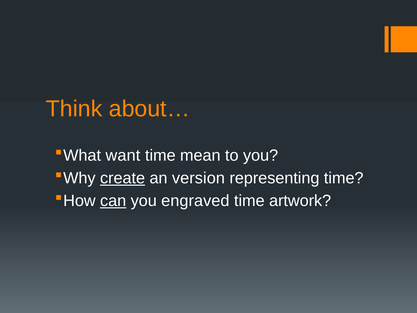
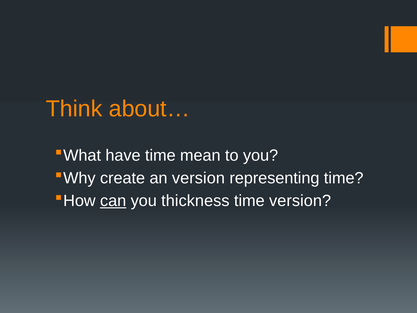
want: want -> have
create underline: present -> none
engraved: engraved -> thickness
time artwork: artwork -> version
